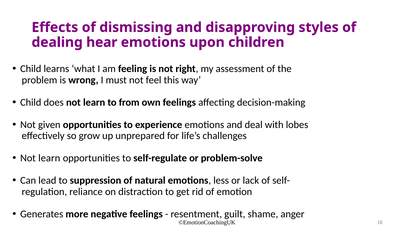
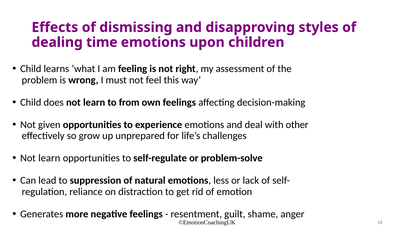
hear: hear -> time
lobes: lobes -> other
